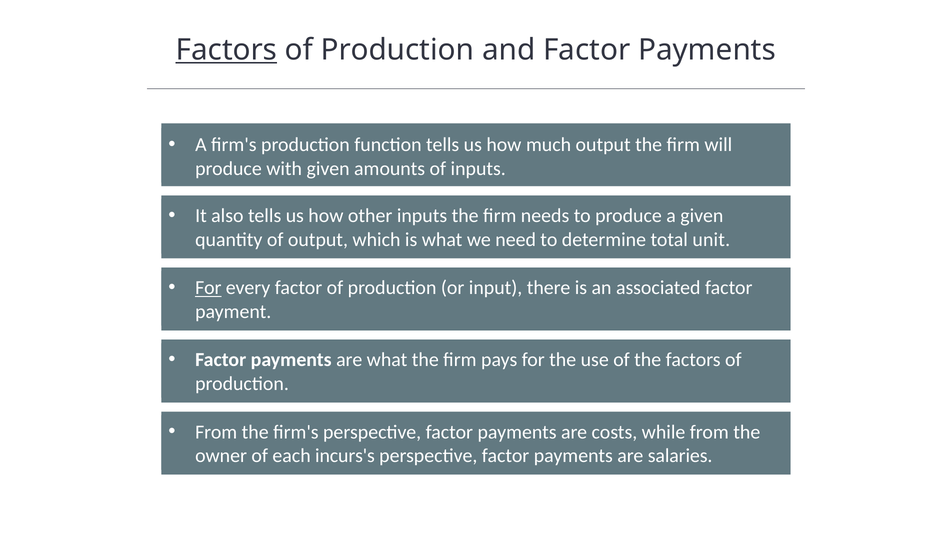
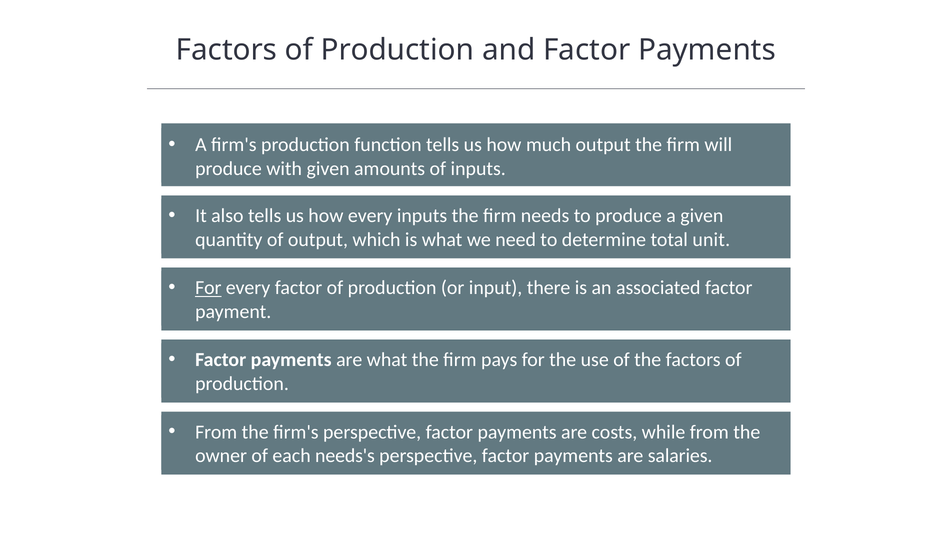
Factors at (226, 50) underline: present -> none
how other: other -> every
incurs's: incurs's -> needs's
